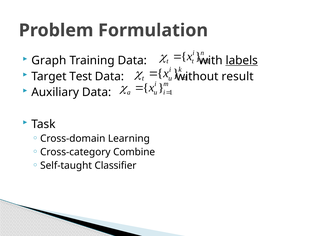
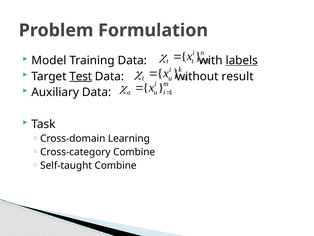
Graph: Graph -> Model
Test underline: none -> present
Self-taught Classifier: Classifier -> Combine
